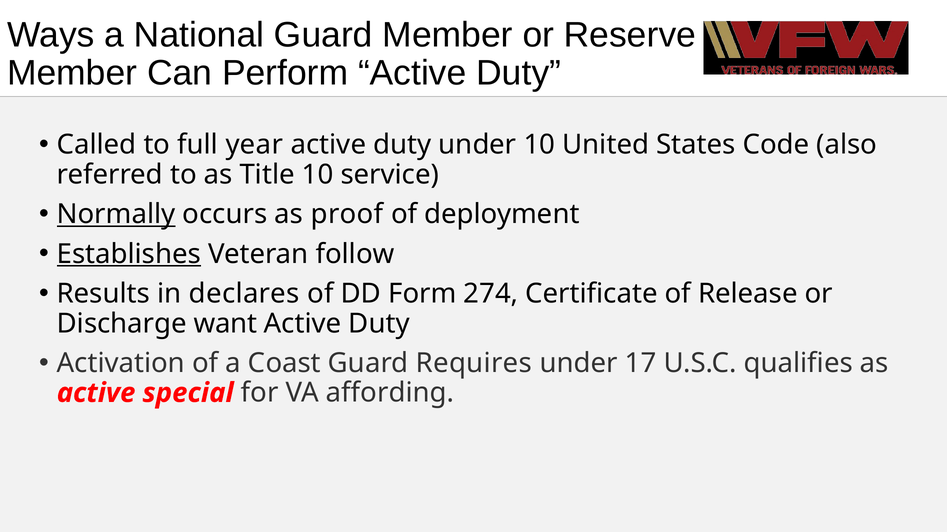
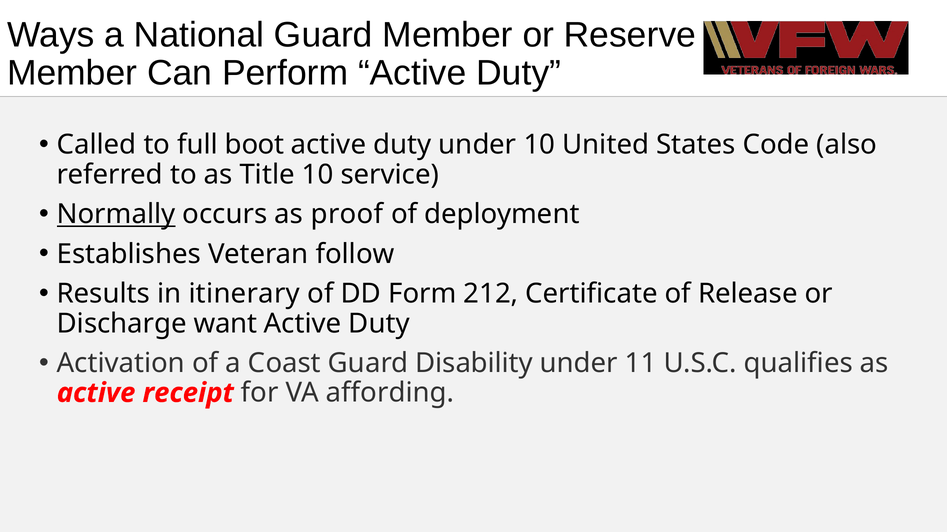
year: year -> boot
Establishes underline: present -> none
declares: declares -> itinerary
274: 274 -> 212
Requires: Requires -> Disability
17: 17 -> 11
special: special -> receipt
